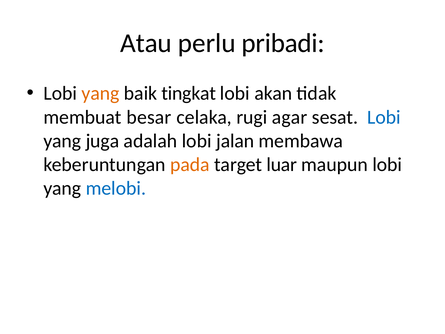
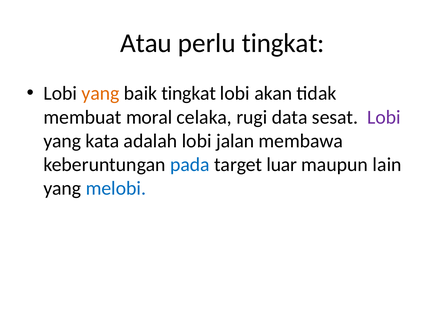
perlu pribadi: pribadi -> tingkat
besar: besar -> moral
agar: agar -> data
Lobi at (384, 117) colour: blue -> purple
juga: juga -> kata
pada colour: orange -> blue
maupun lobi: lobi -> lain
